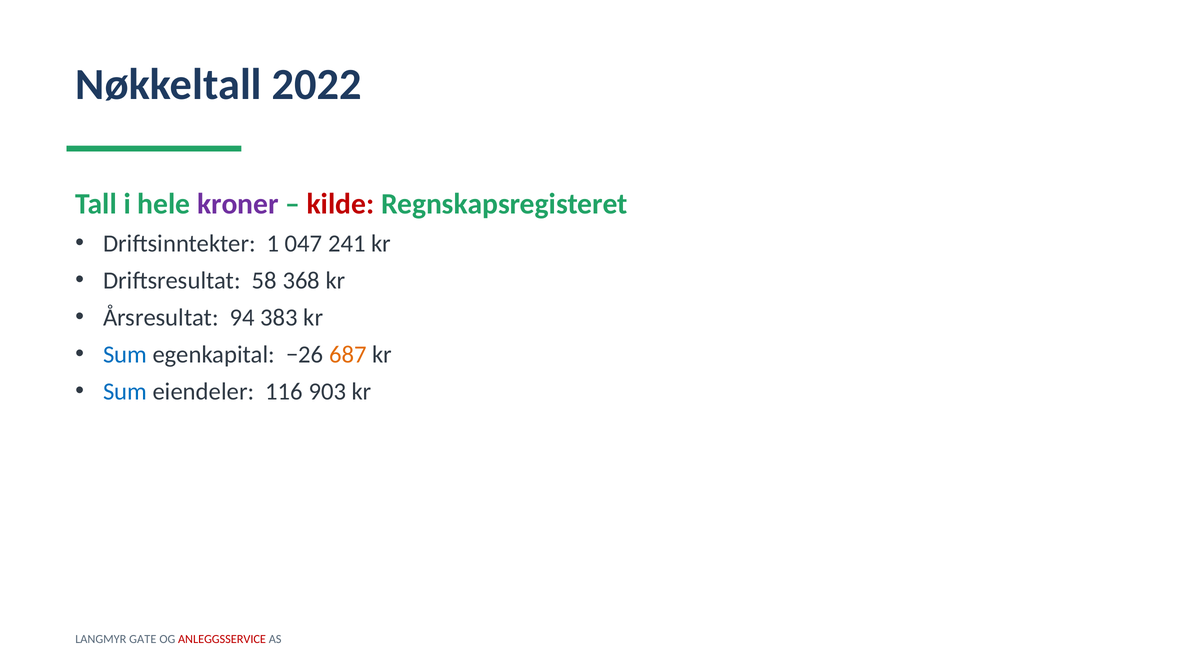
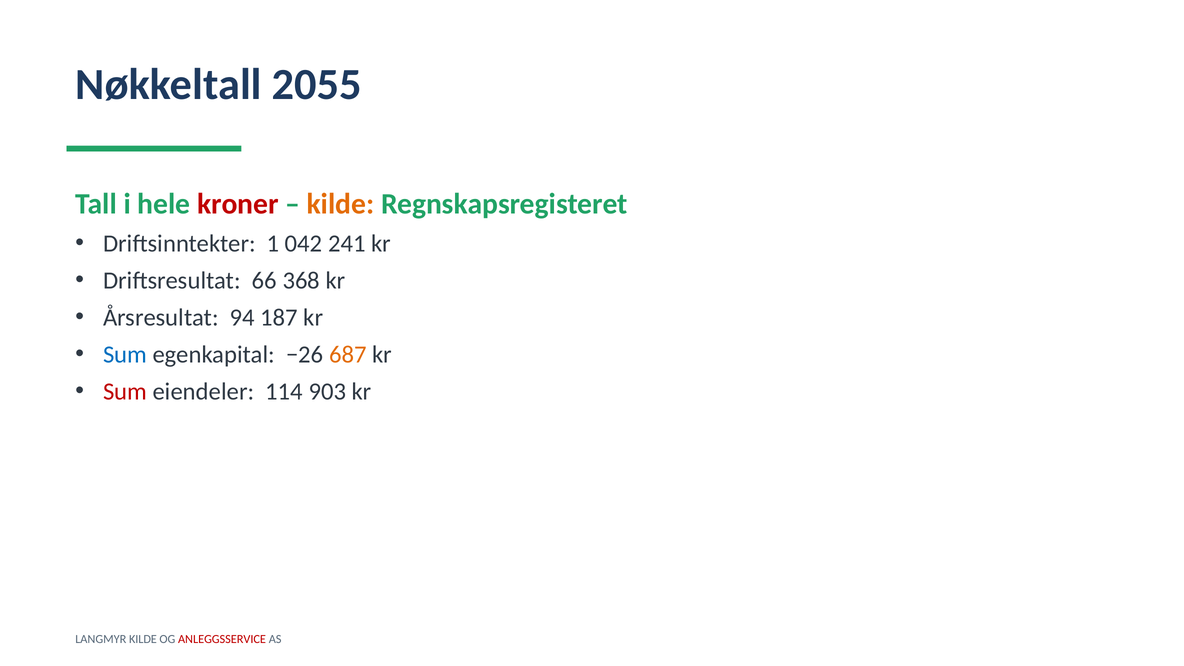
2022: 2022 -> 2055
kroner colour: purple -> red
kilde at (340, 204) colour: red -> orange
047: 047 -> 042
58: 58 -> 66
383: 383 -> 187
Sum at (125, 392) colour: blue -> red
116: 116 -> 114
LANGMYR GATE: GATE -> KILDE
